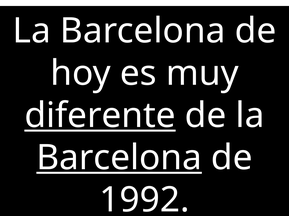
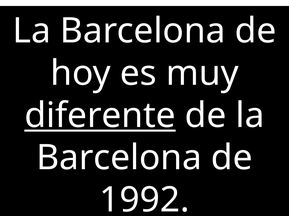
Barcelona at (119, 158) underline: present -> none
